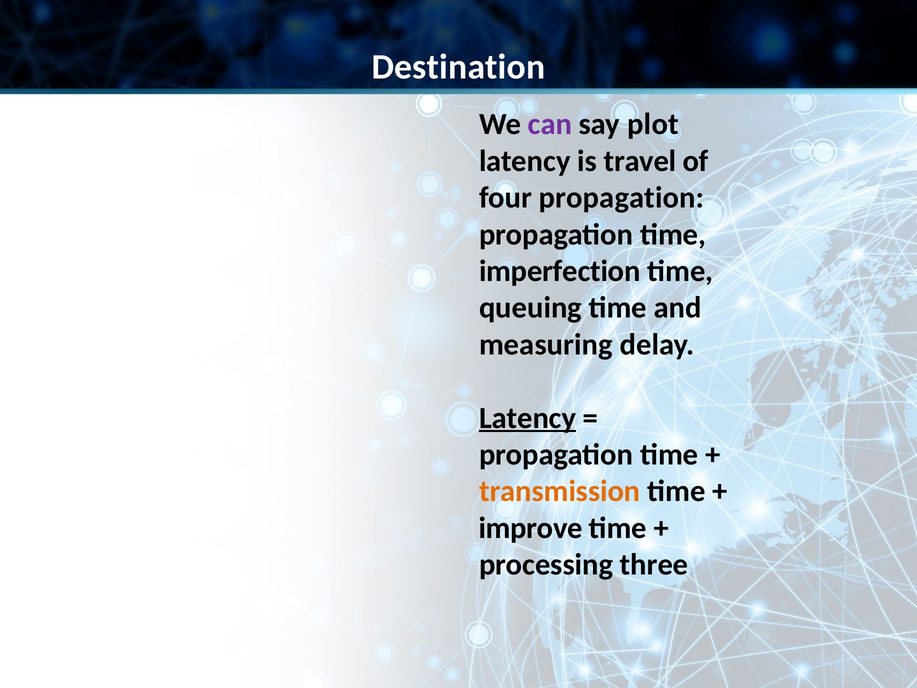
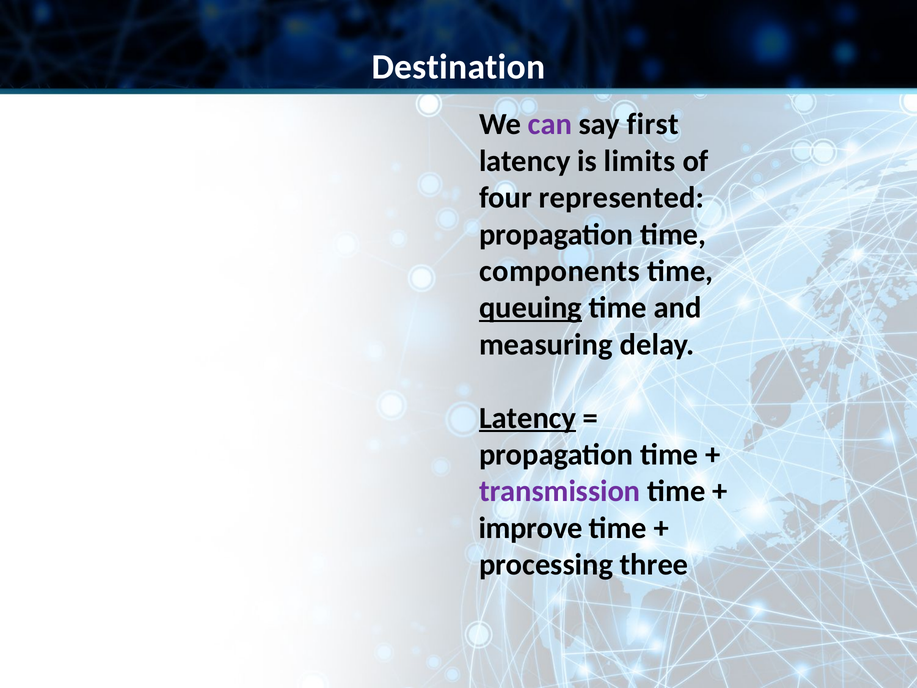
plot: plot -> first
travel: travel -> limits
four propagation: propagation -> represented
imperfection: imperfection -> components
queuing underline: none -> present
transmission colour: orange -> purple
